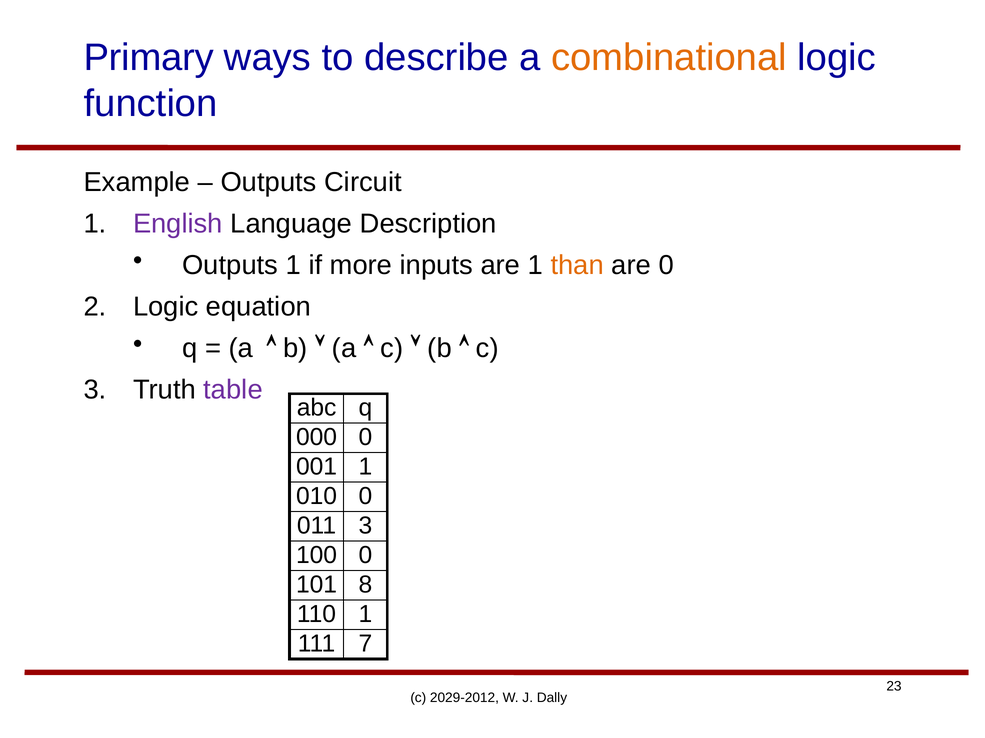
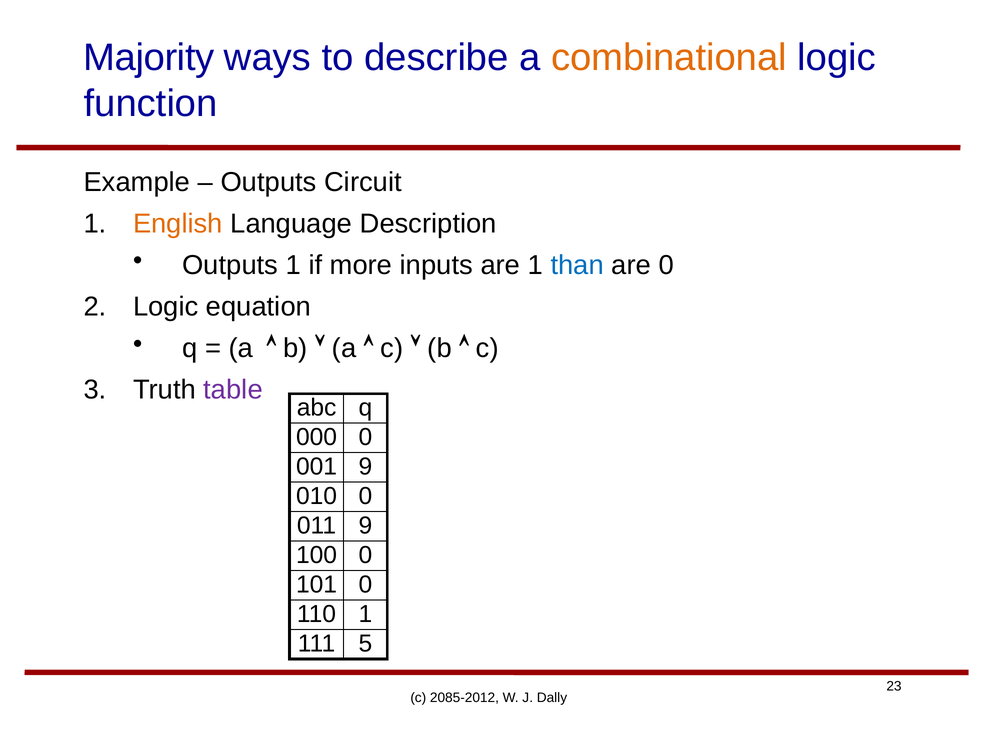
Primary: Primary -> Majority
English colour: purple -> orange
than colour: orange -> blue
001 1: 1 -> 9
011 3: 3 -> 9
101 8: 8 -> 0
7: 7 -> 5
2029-2012: 2029-2012 -> 2085-2012
